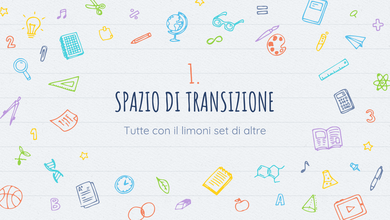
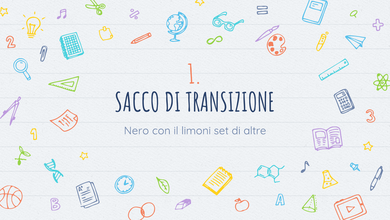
SPAZIO: SPAZIO -> SACCO
Tutte: Tutte -> Nero
